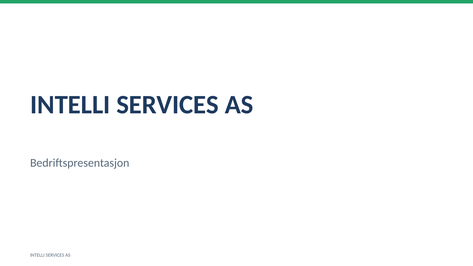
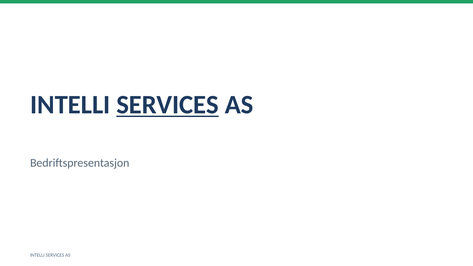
SERVICES at (168, 105) underline: none -> present
